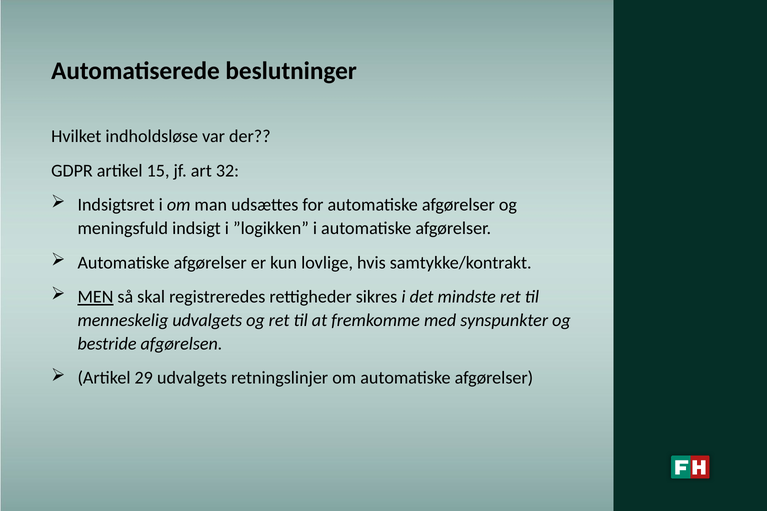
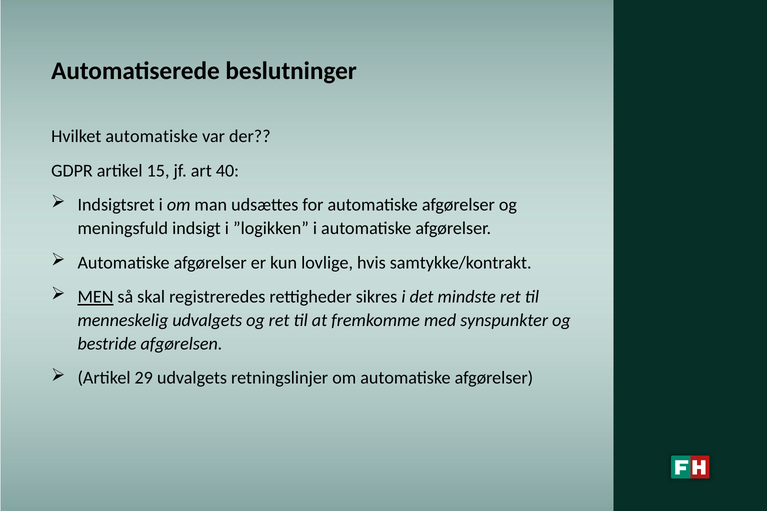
Hvilket indholdsløse: indholdsløse -> automatiske
32: 32 -> 40
